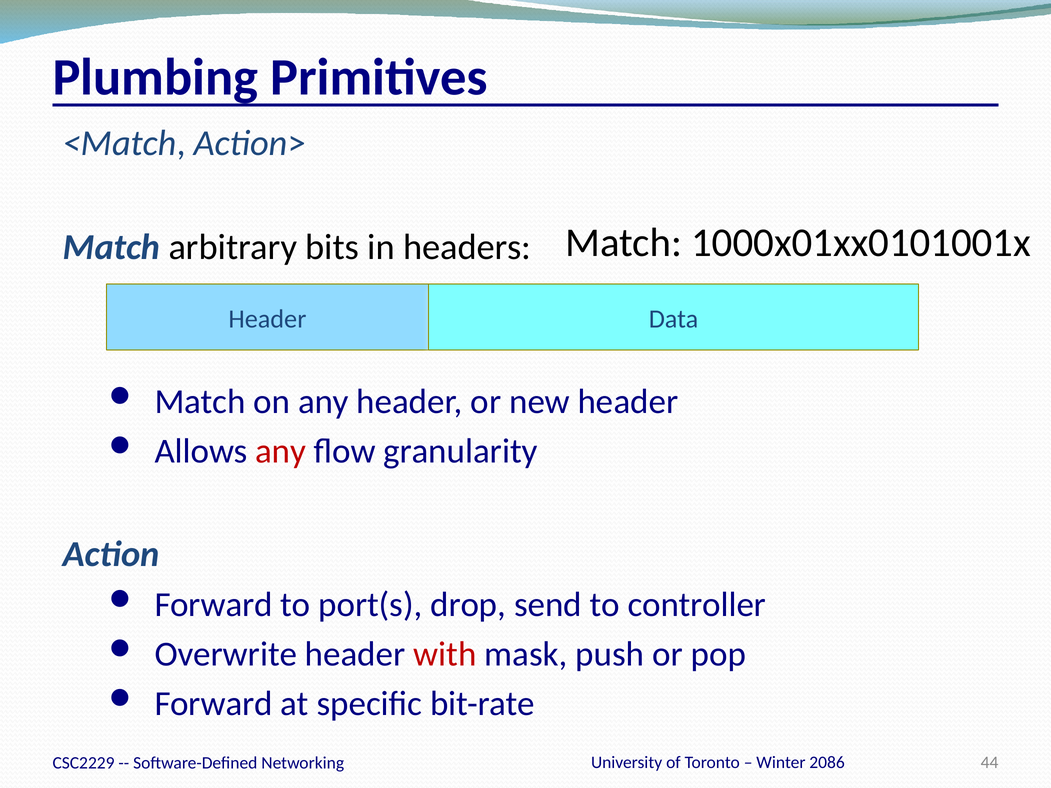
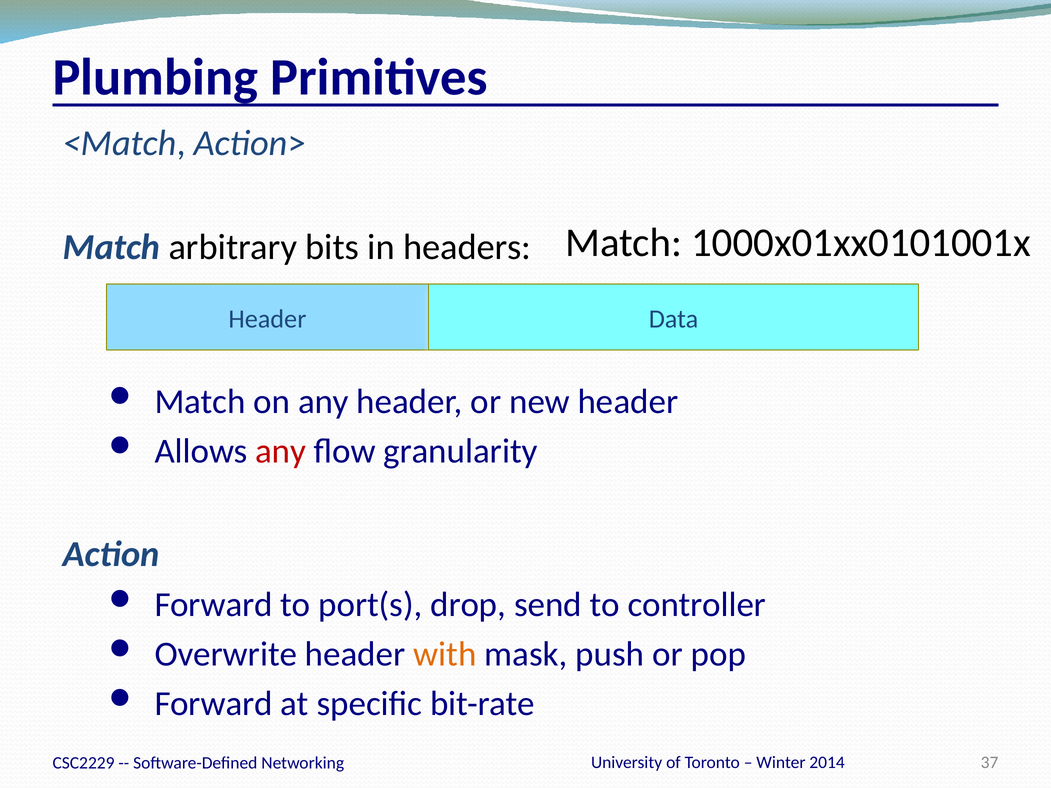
with colour: red -> orange
2086: 2086 -> 2014
44: 44 -> 37
